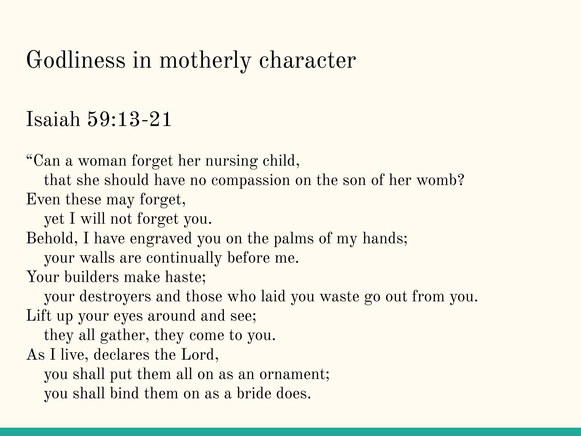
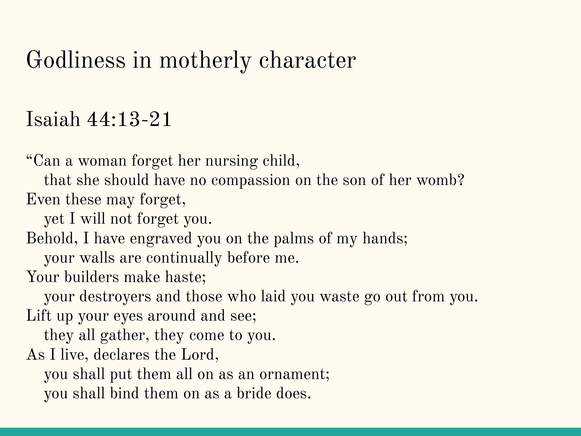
59:13-21: 59:13-21 -> 44:13-21
